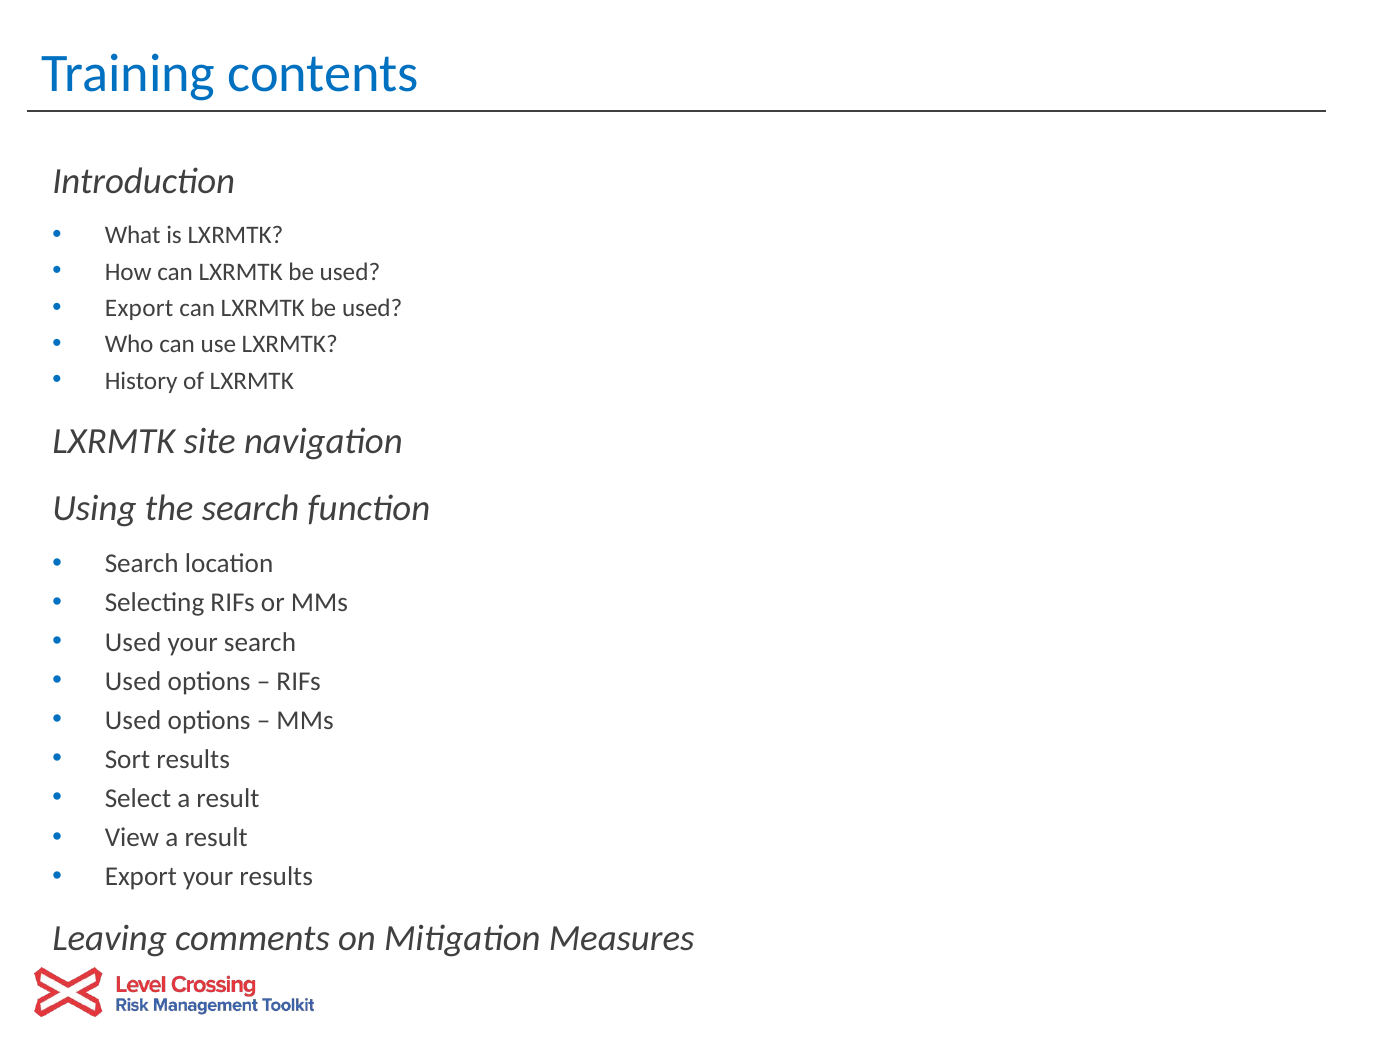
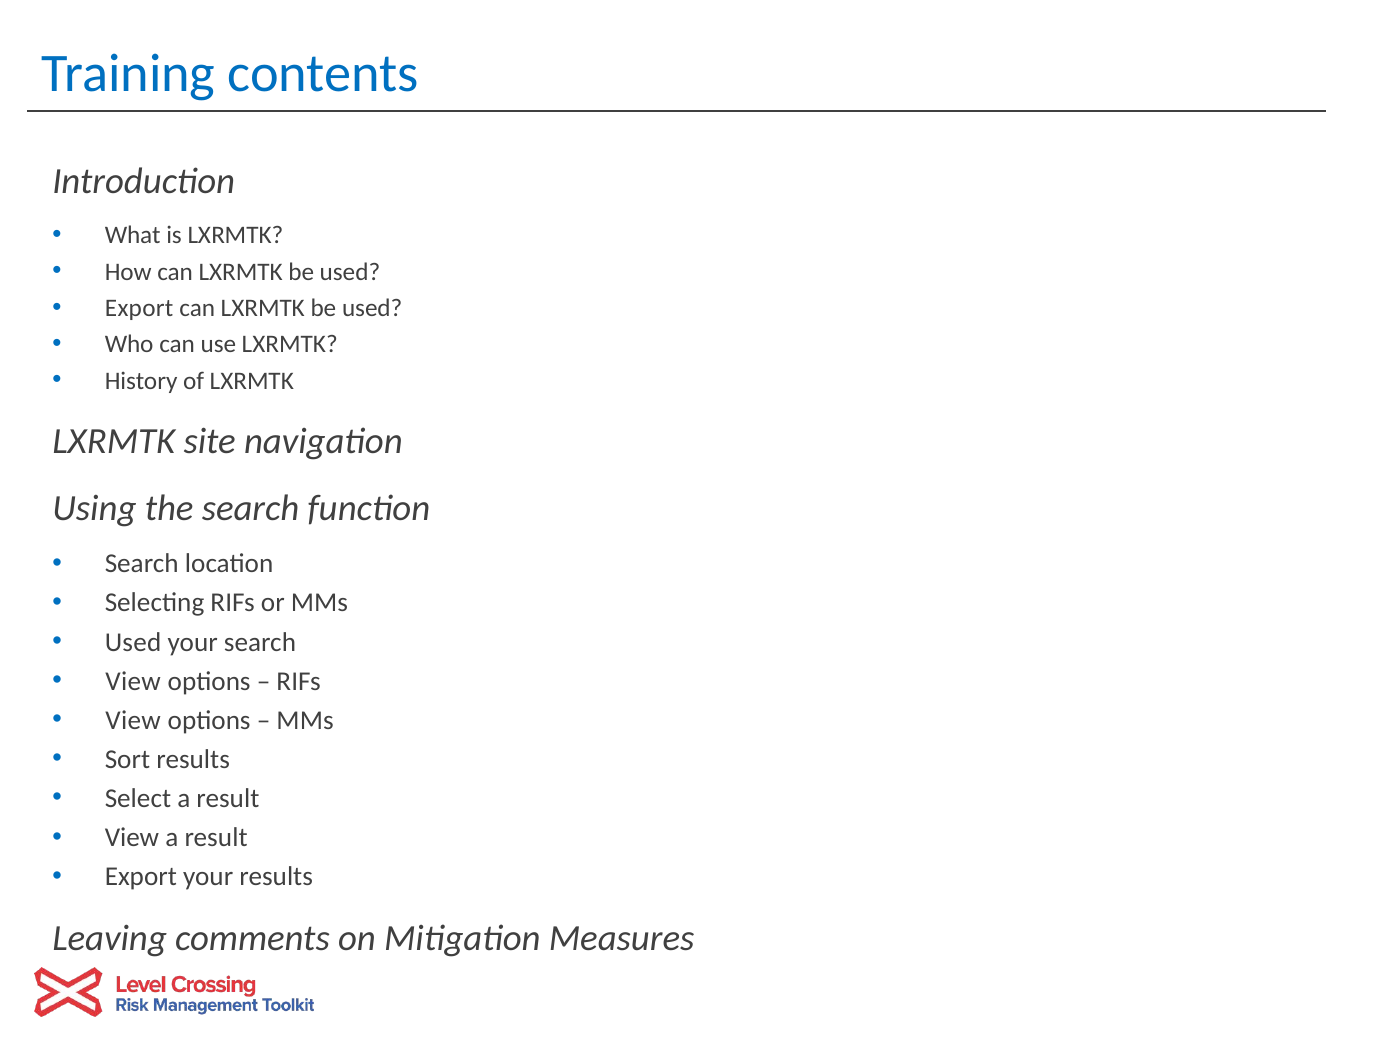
Used at (133, 682): Used -> View
Used at (133, 721): Used -> View
